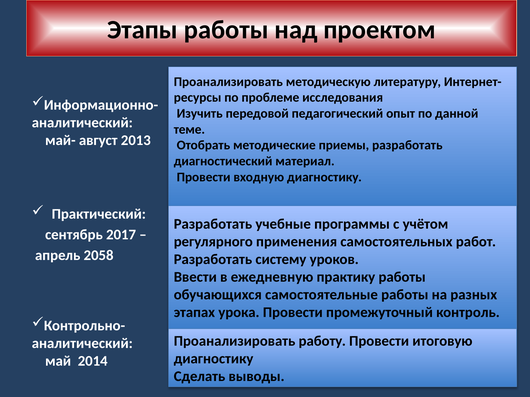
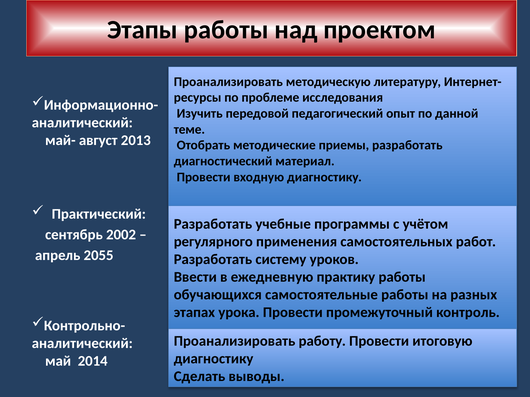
2017: 2017 -> 2002
2058: 2058 -> 2055
